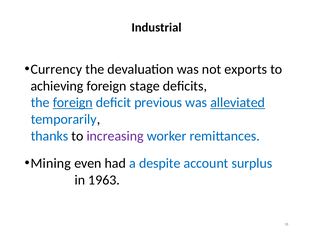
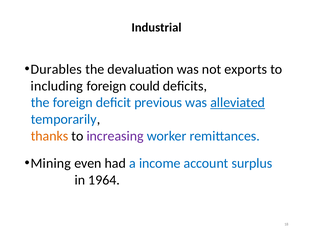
Currency: Currency -> Durables
achieving: achieving -> including
stage: stage -> could
foreign at (73, 103) underline: present -> none
thanks colour: blue -> orange
despite: despite -> income
1963: 1963 -> 1964
